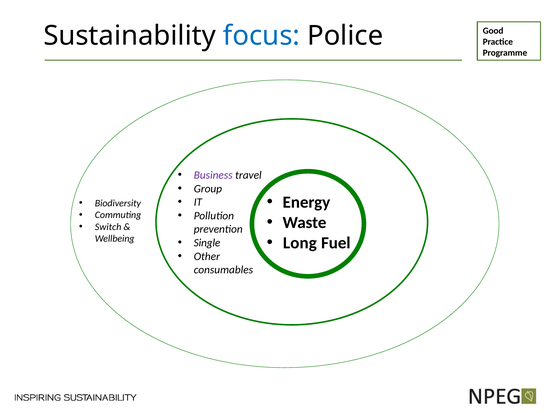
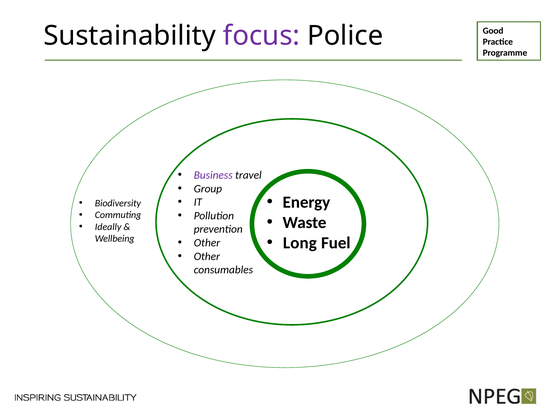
focus colour: blue -> purple
Switch: Switch -> Ideally
Single at (207, 243): Single -> Other
